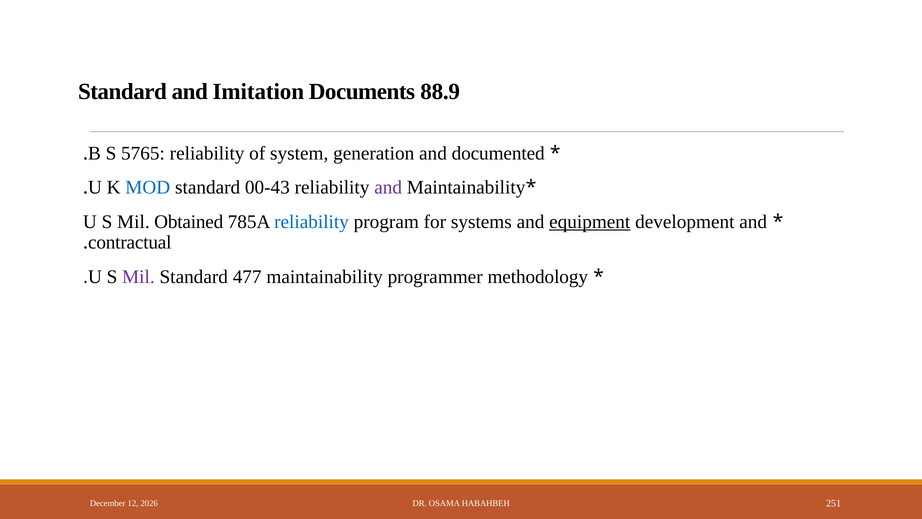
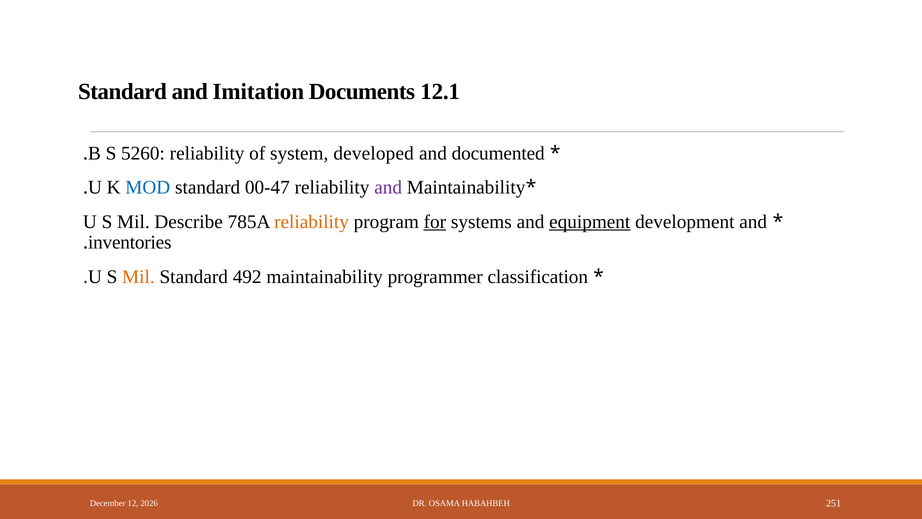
88.9: 88.9 -> 12.1
5765: 5765 -> 5260
generation: generation -> developed
00-43: 00-43 -> 00-47
Obtained: Obtained -> Describe
reliability at (312, 222) colour: blue -> orange
for underline: none -> present
contractual: contractual -> inventories
Mil at (138, 277) colour: purple -> orange
477: 477 -> 492
methodology: methodology -> classification
